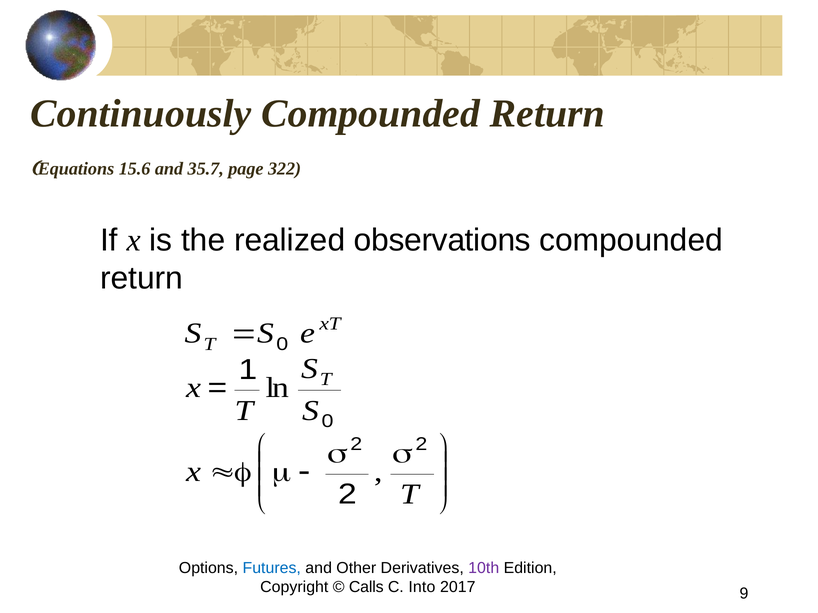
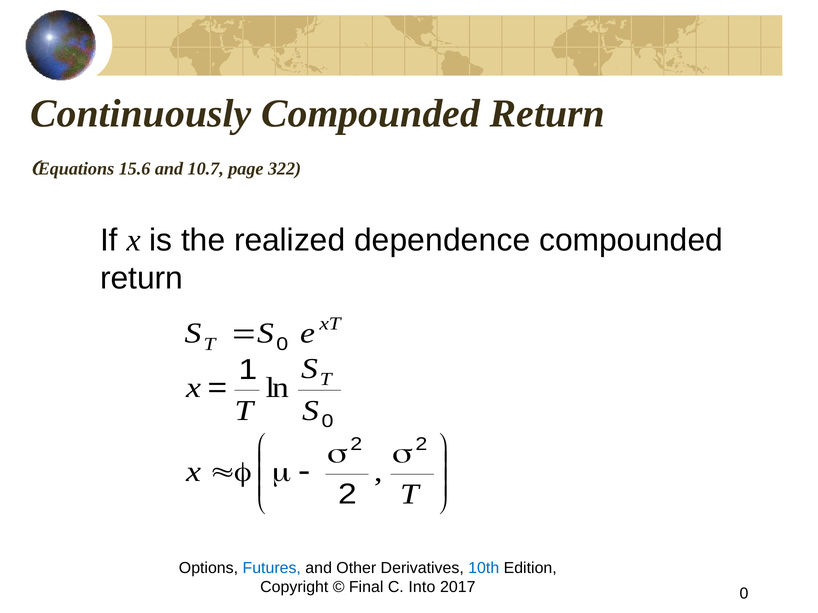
35.7: 35.7 -> 10.7
observations: observations -> dependence
10th colour: purple -> blue
Calls: Calls -> Final
2017 9: 9 -> 0
